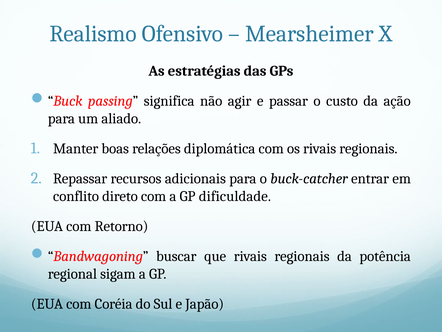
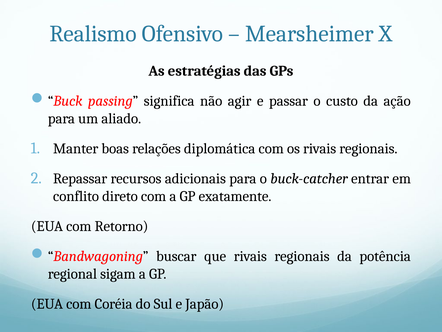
dificuldade: dificuldade -> exatamente
